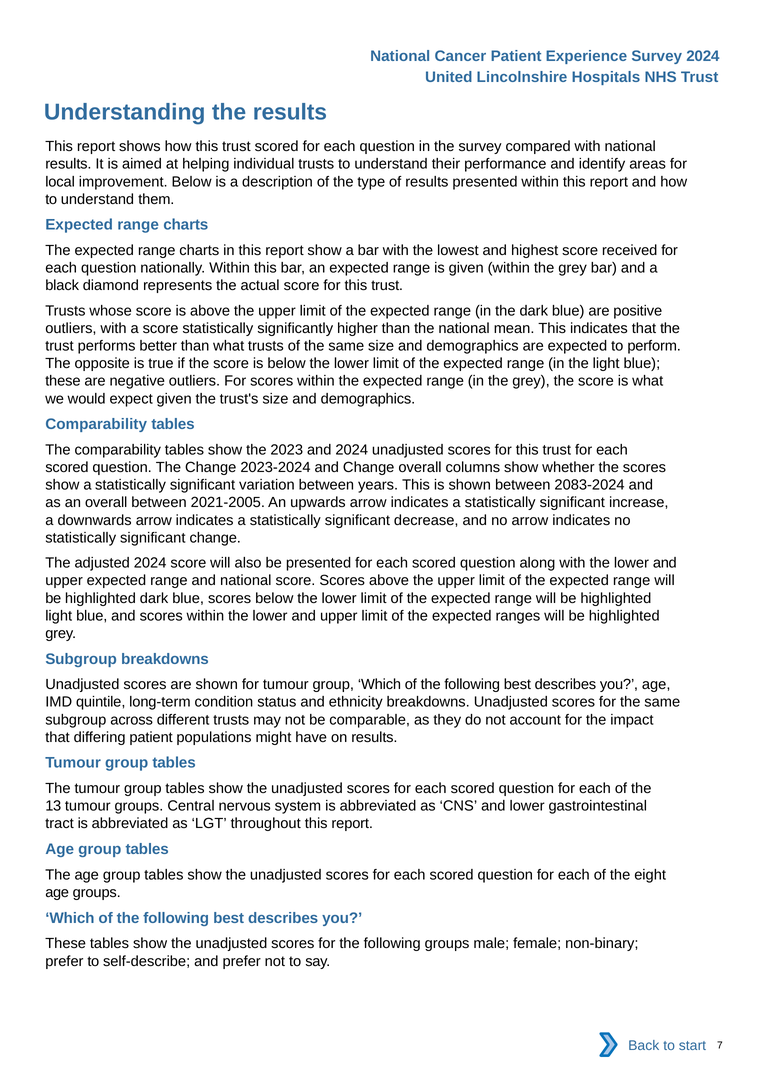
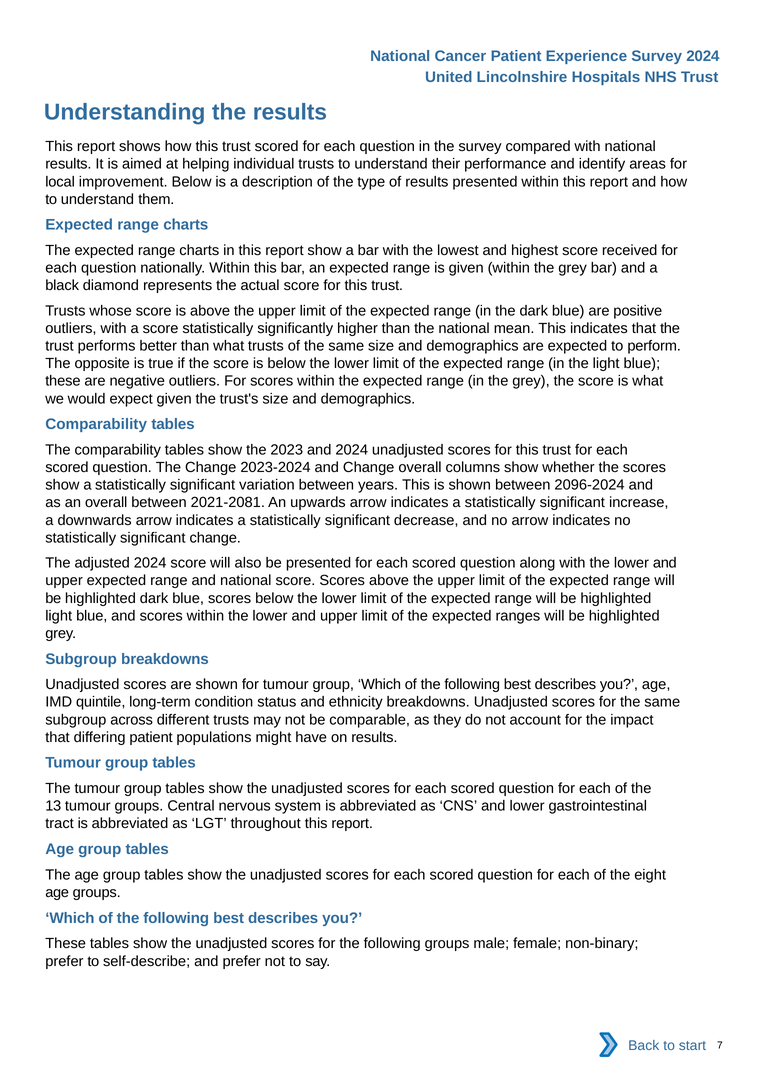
2083-2024: 2083-2024 -> 2096-2024
2021-2005: 2021-2005 -> 2021-2081
